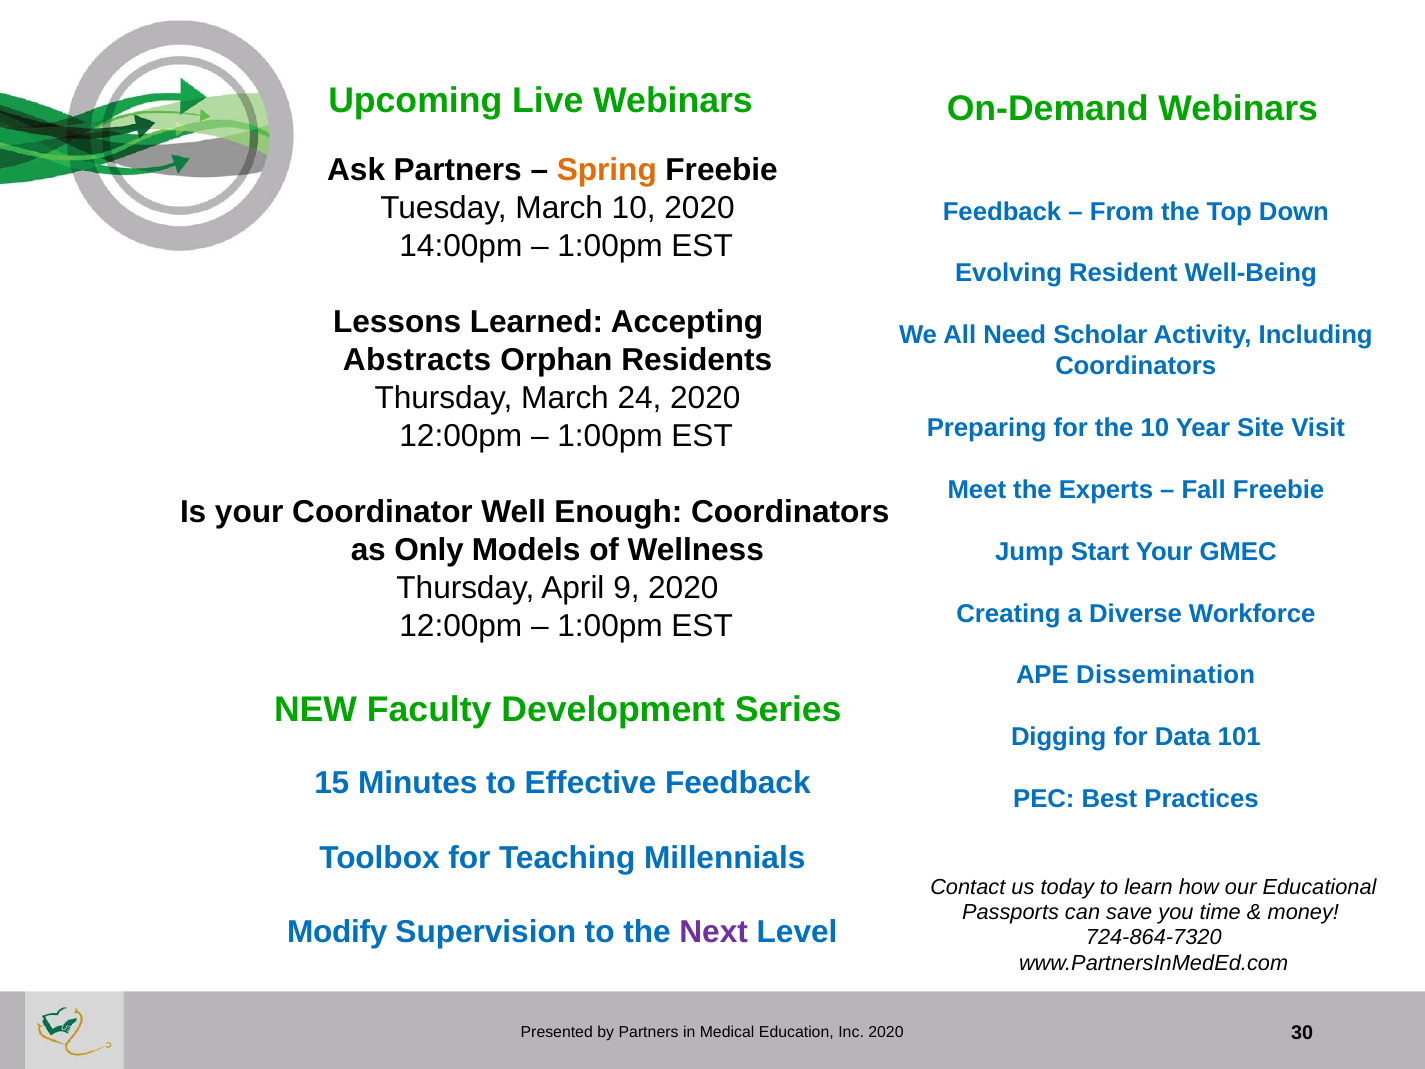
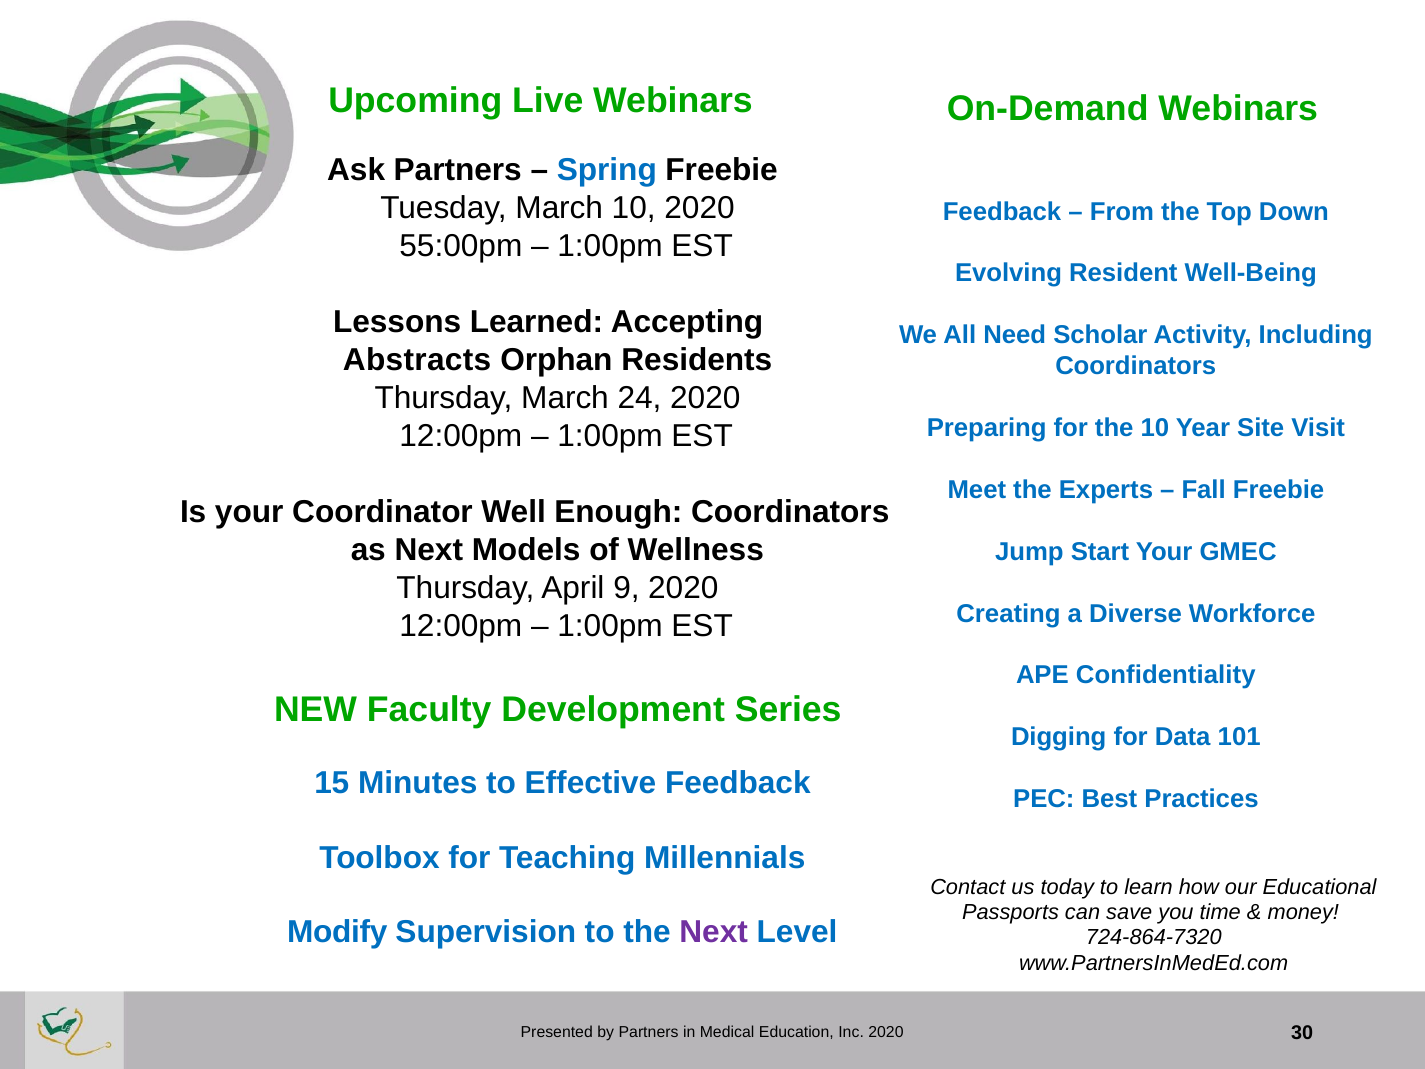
Spring colour: orange -> blue
14:00pm: 14:00pm -> 55:00pm
as Only: Only -> Next
Dissemination: Dissemination -> Confidentiality
